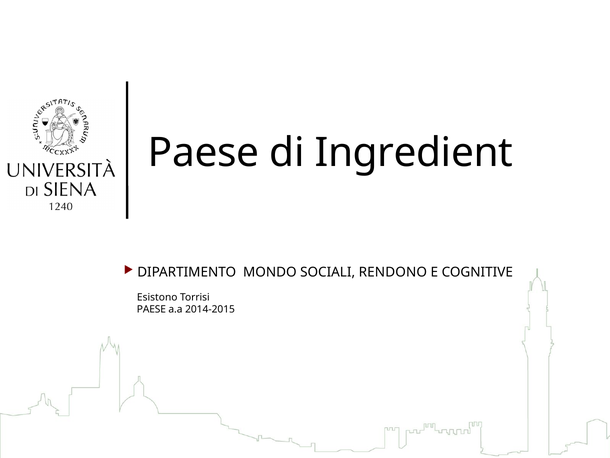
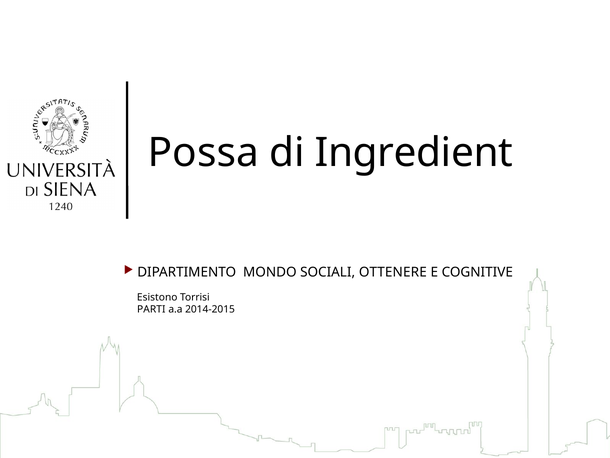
Paese at (203, 153): Paese -> Possa
RENDONO: RENDONO -> OTTENERE
PAESE at (151, 309): PAESE -> PARTI
